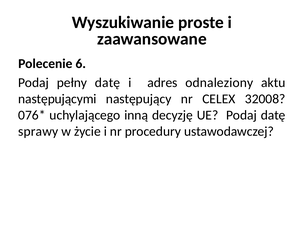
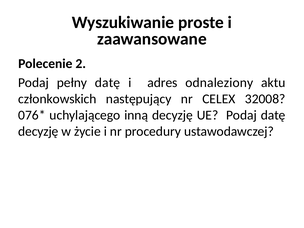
6: 6 -> 2
następującymi: następującymi -> członkowskich
sprawy at (38, 131): sprawy -> decyzję
